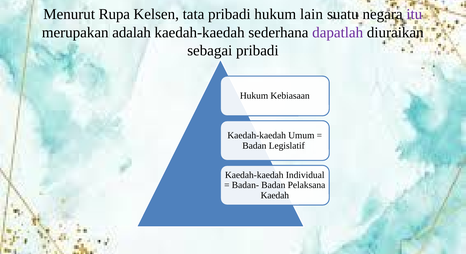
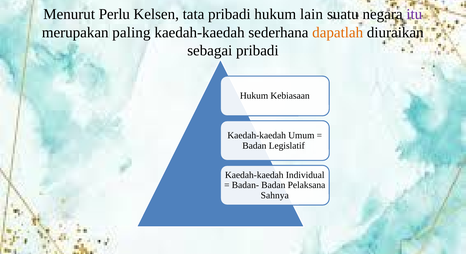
Rupa: Rupa -> Perlu
adalah: adalah -> paling
dapatlah colour: purple -> orange
Kaedah: Kaedah -> Sahnya
